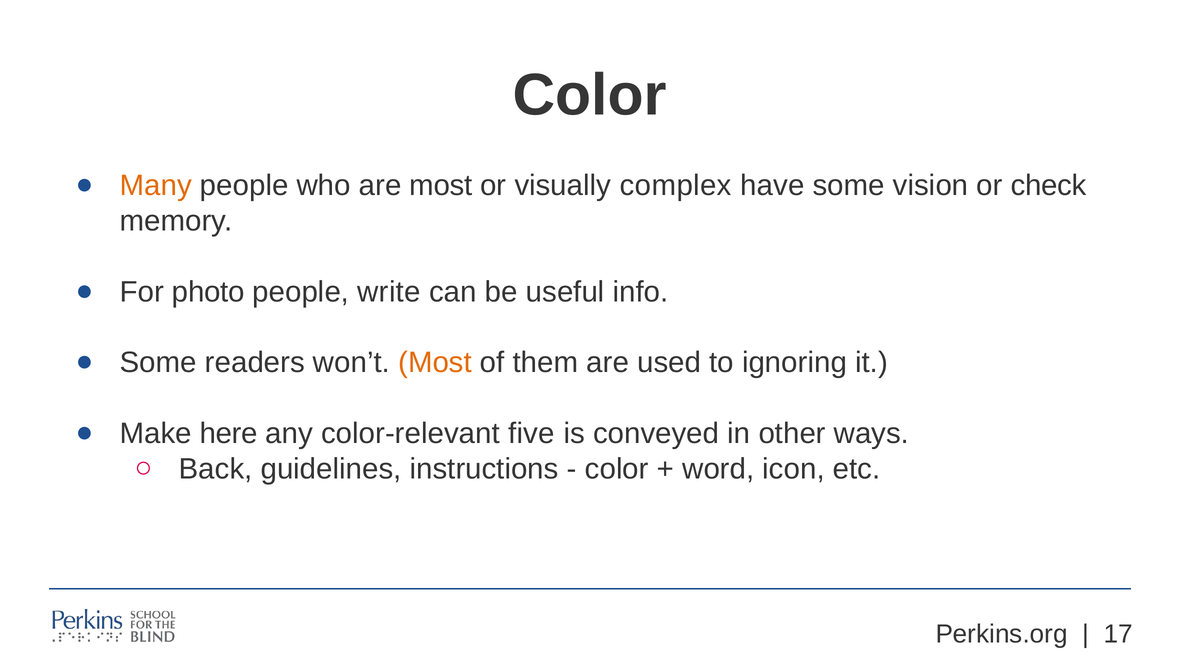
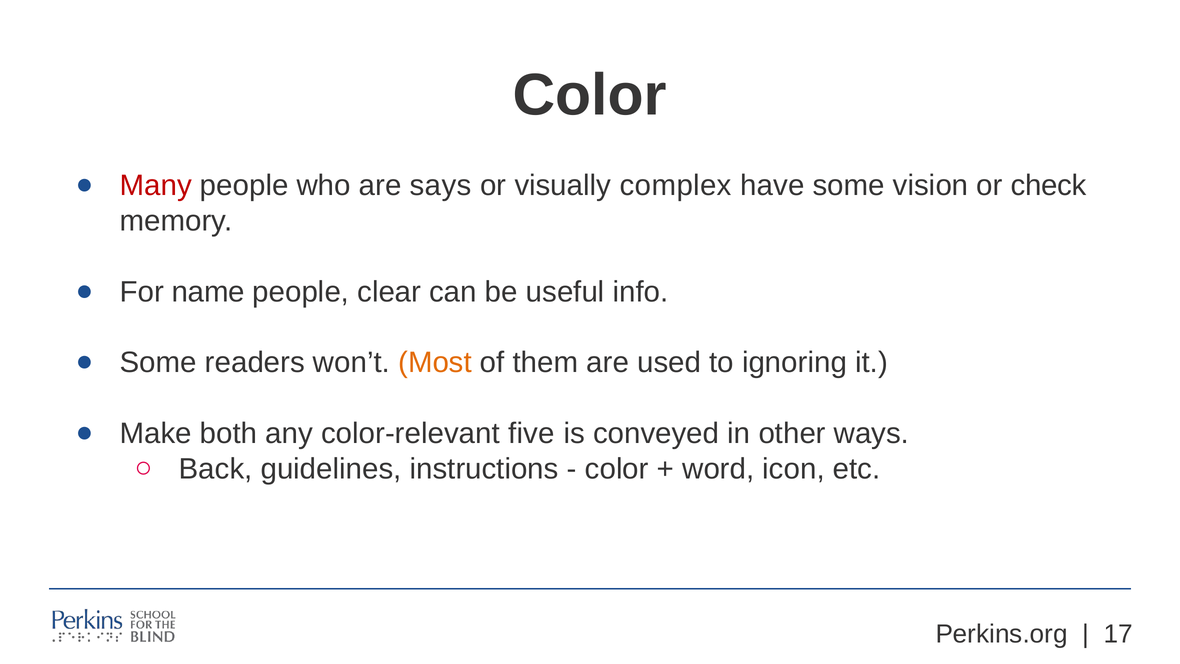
Many colour: orange -> red
are most: most -> says
photo: photo -> name
write: write -> clear
here: here -> both
